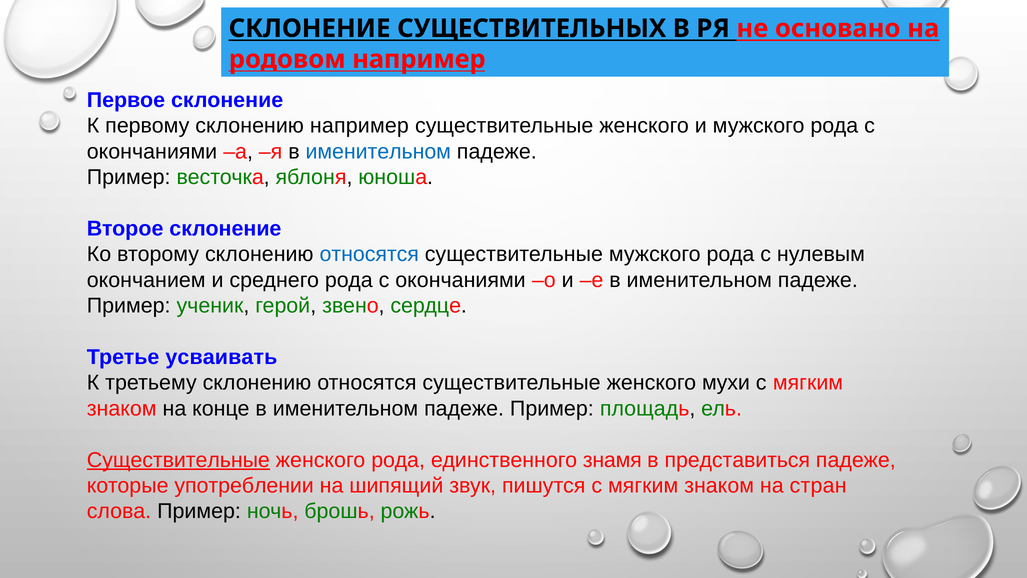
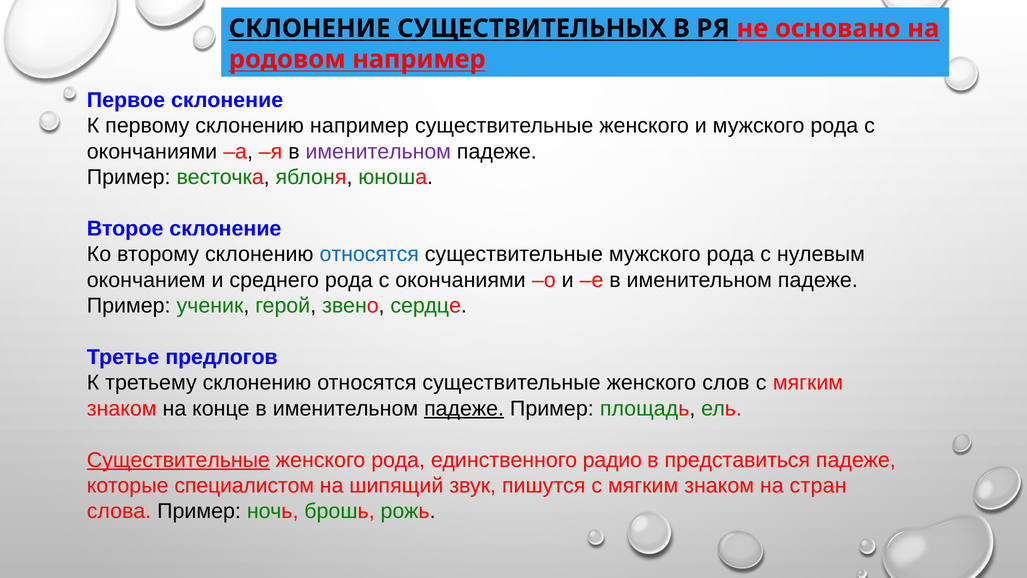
именительном at (378, 152) colour: blue -> purple
усваивать: усваивать -> предлогов
мухи: мухи -> слов
падеже at (464, 408) underline: none -> present
знамя: знамя -> радио
употреблении: употреблении -> специалистом
